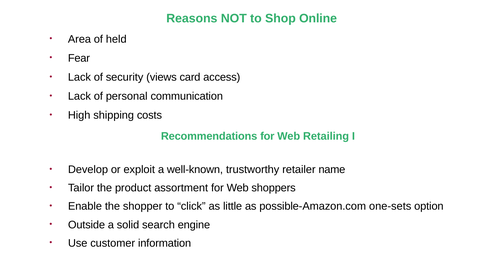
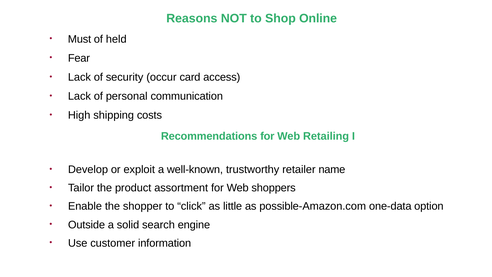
Area: Area -> Must
views: views -> occur
one-sets: one-sets -> one-data
